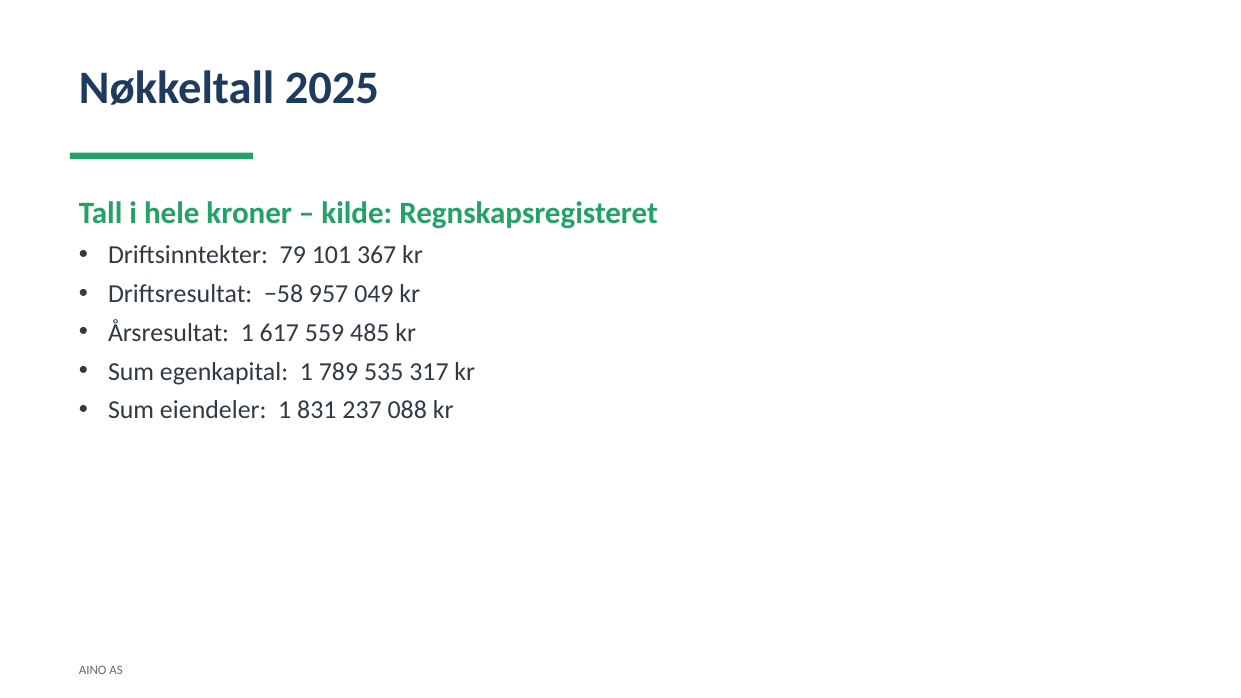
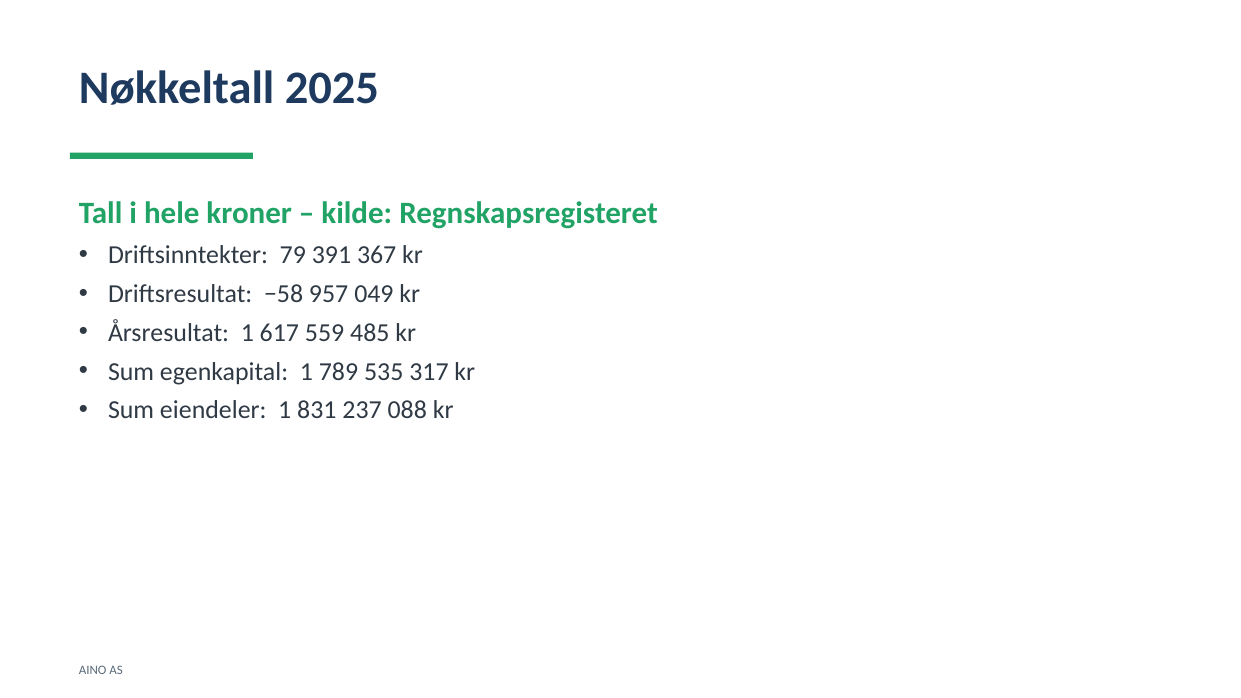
101: 101 -> 391
